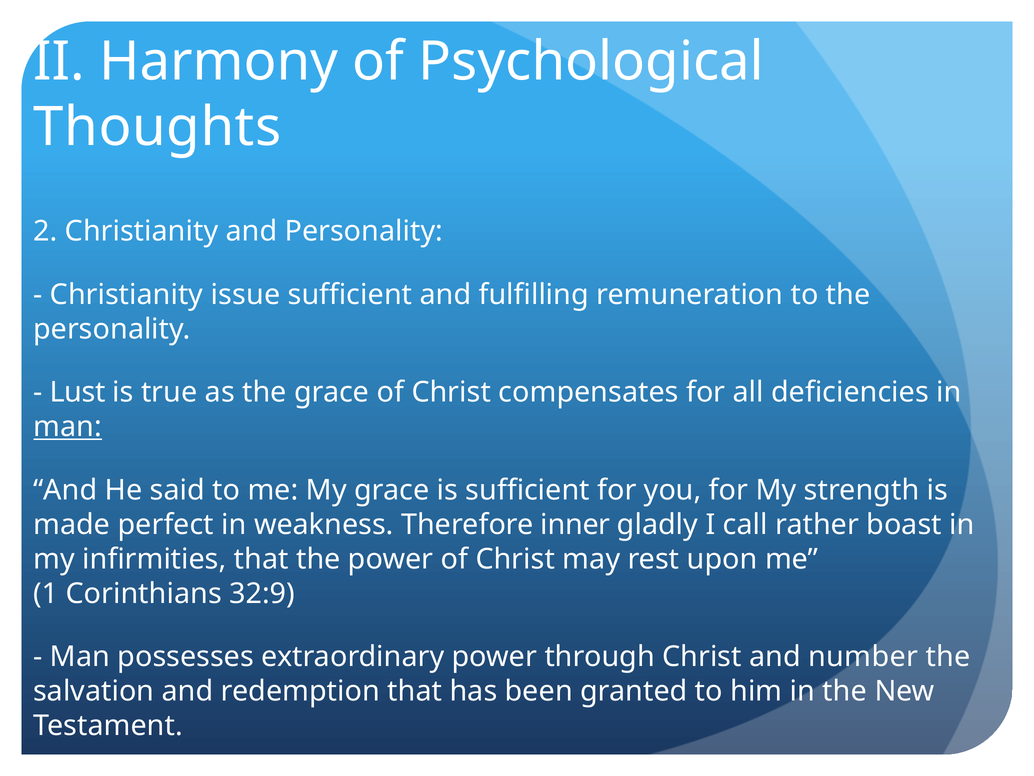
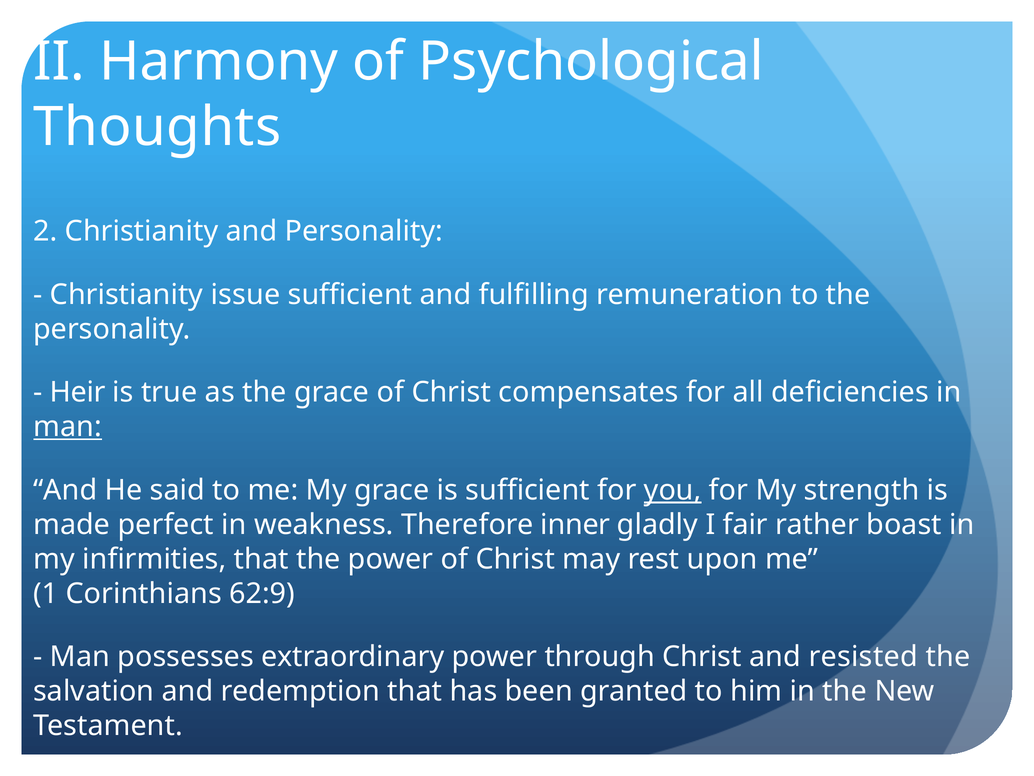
Lust: Lust -> Heir
you underline: none -> present
call: call -> fair
32:9: 32:9 -> 62:9
number: number -> resisted
